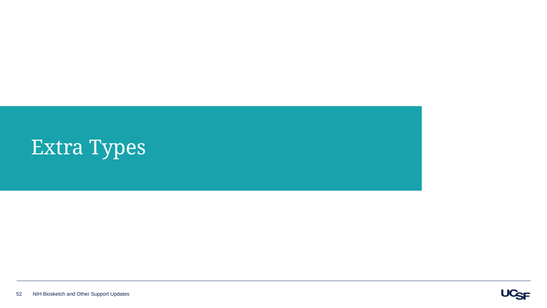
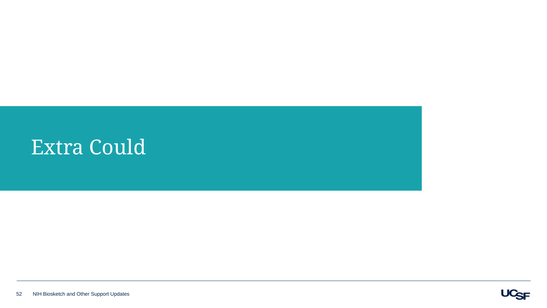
Types: Types -> Could
